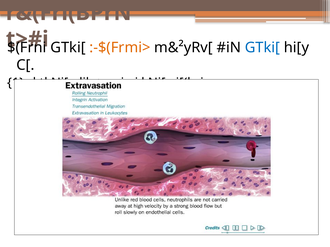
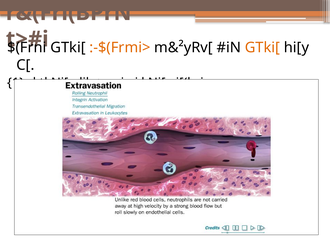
GTki[ at (262, 48) colour: blue -> orange
